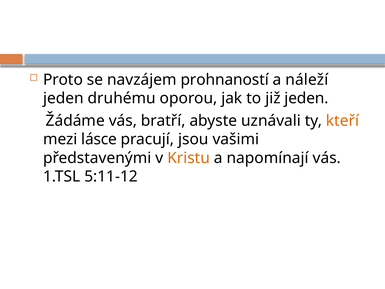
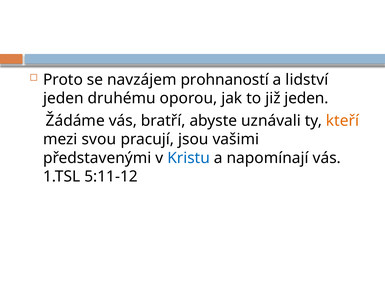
náleží: náleží -> lidství
lásce: lásce -> svou
Kristu colour: orange -> blue
